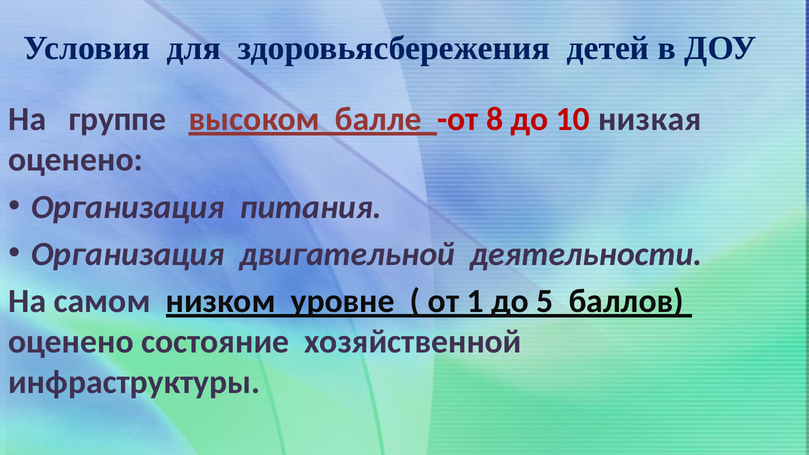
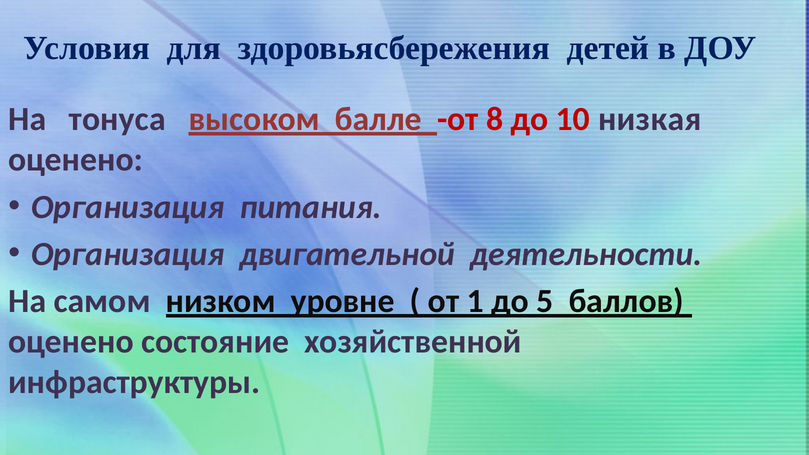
группе: группе -> тонуса
